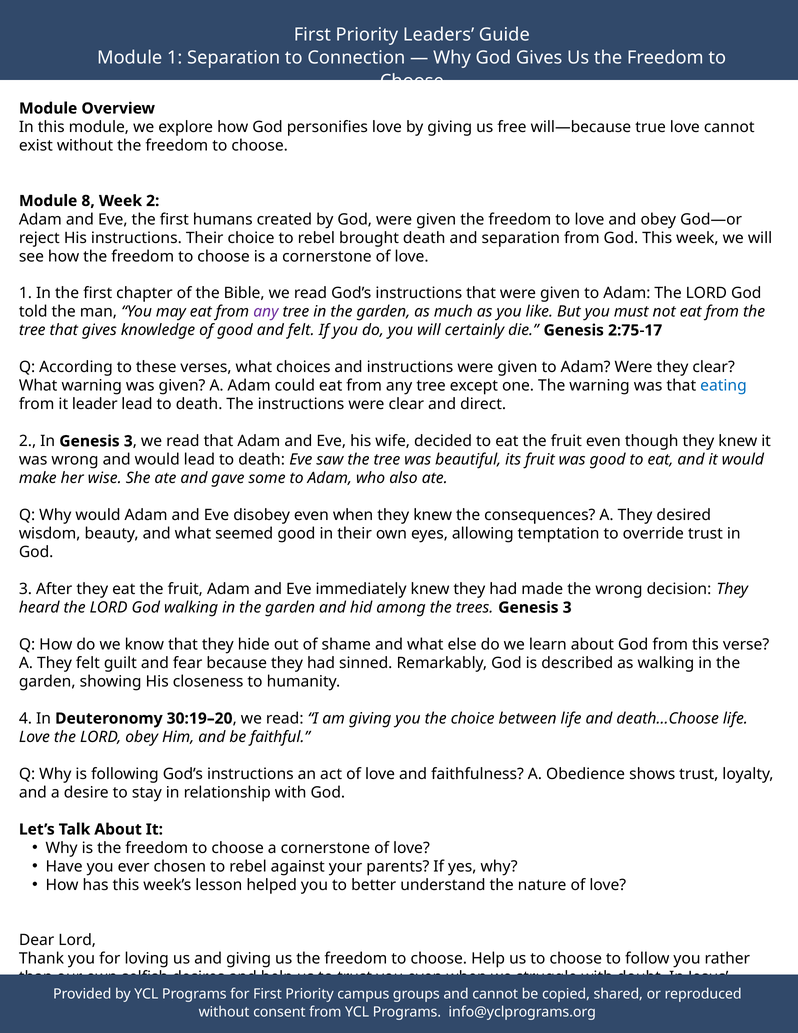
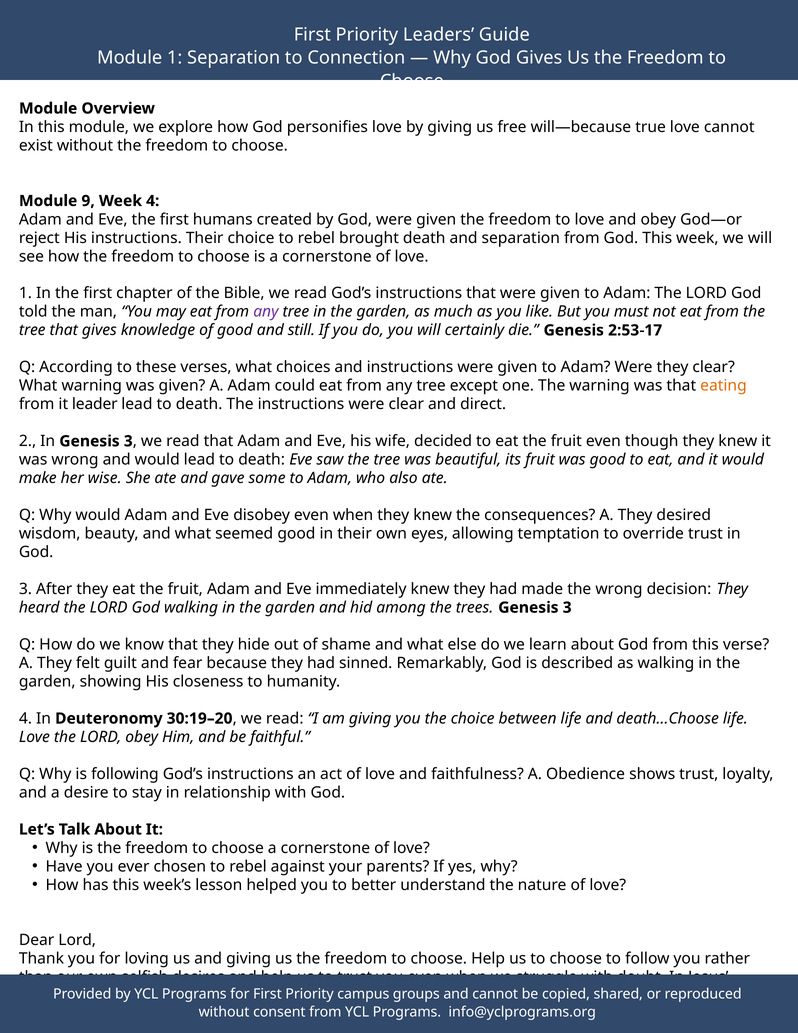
8: 8 -> 9
Week 2: 2 -> 4
and felt: felt -> still
2:75-17: 2:75-17 -> 2:53-17
eating colour: blue -> orange
